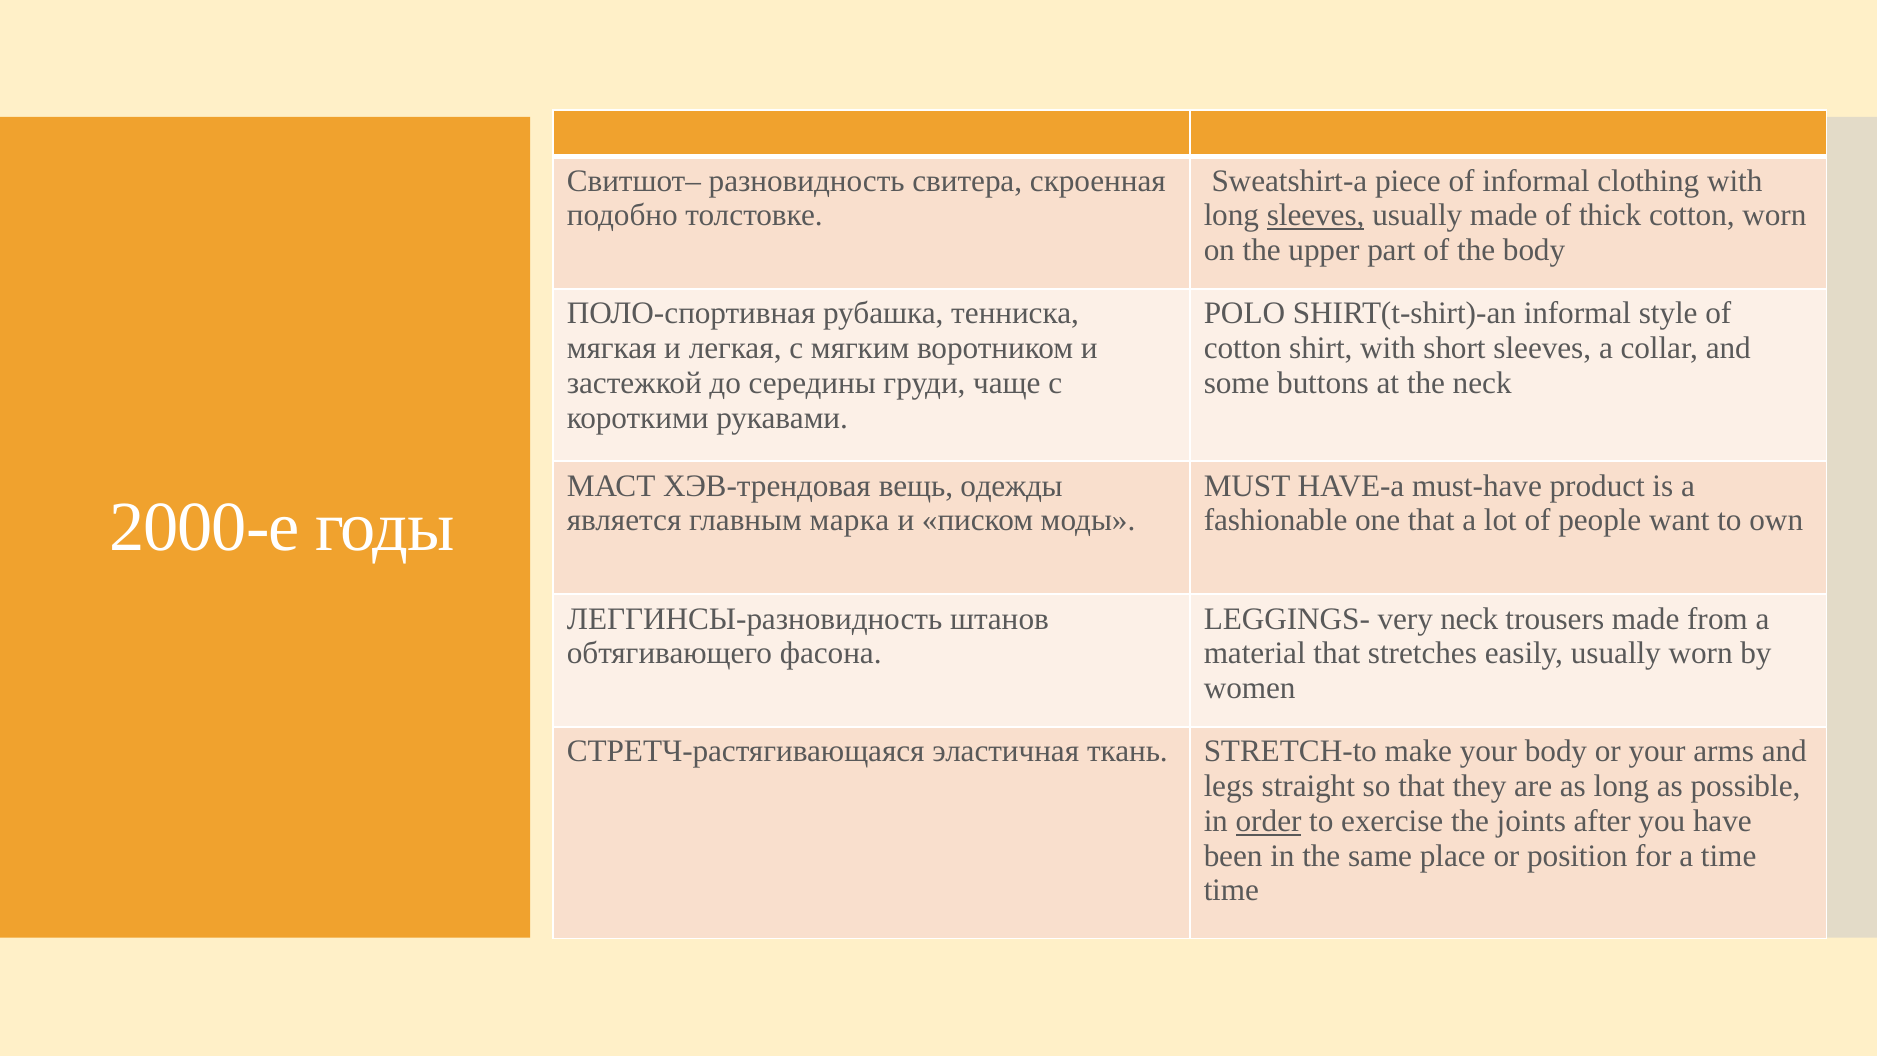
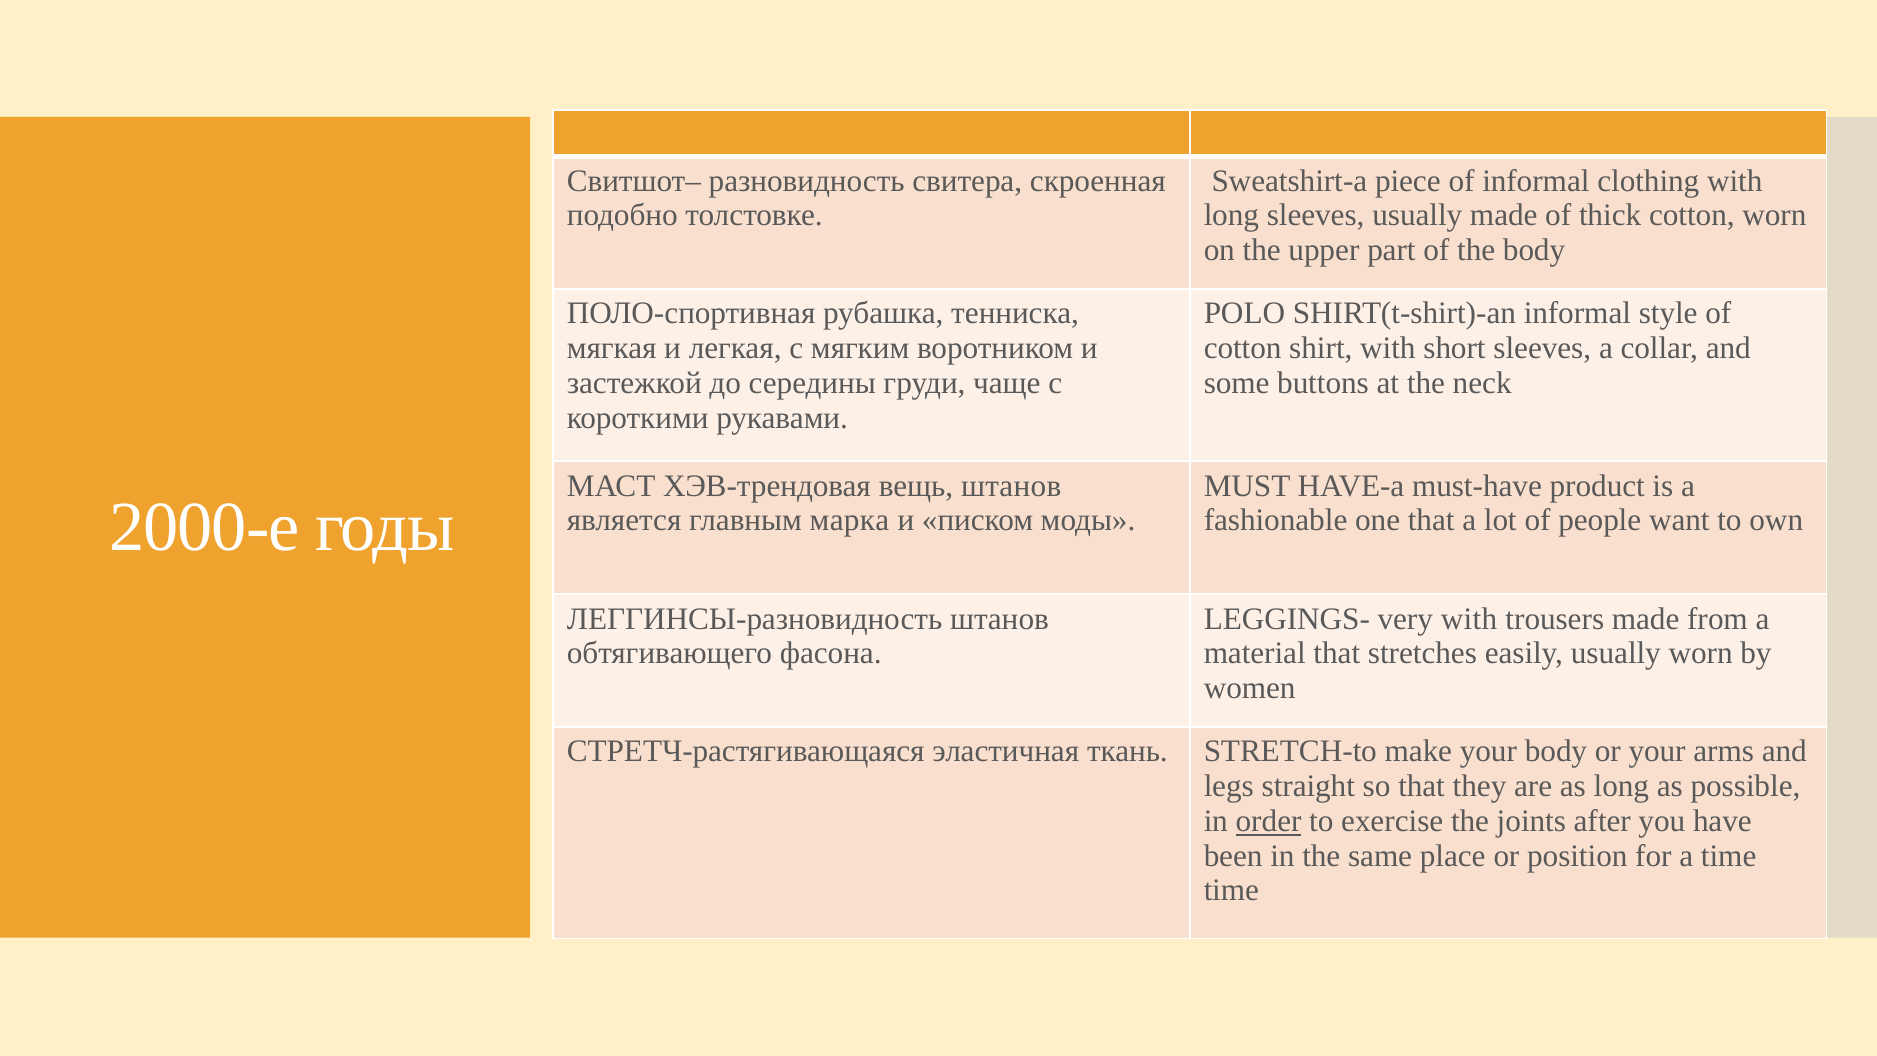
sleeves at (1316, 215) underline: present -> none
вещь одежды: одежды -> штанов
very neck: neck -> with
